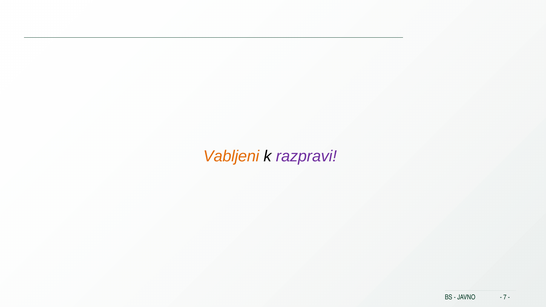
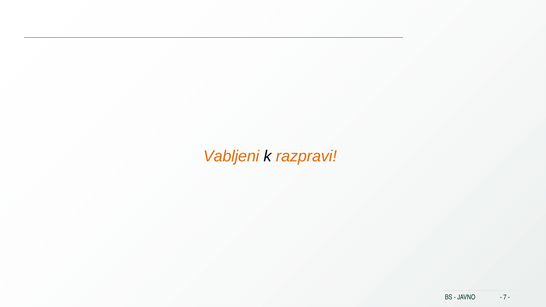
razpravi colour: purple -> orange
